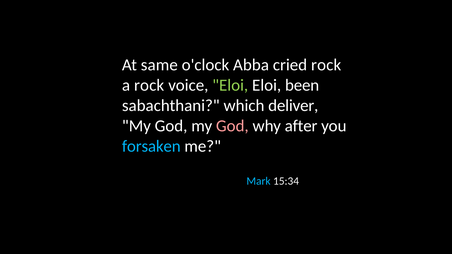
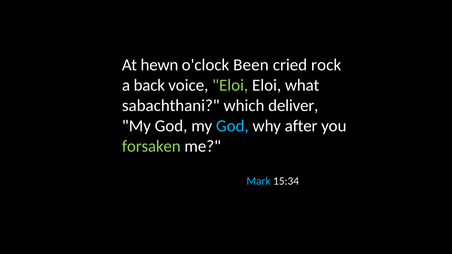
same: same -> hewn
Abba: Abba -> Been
a rock: rock -> back
been: been -> what
God at (232, 126) colour: pink -> light blue
forsaken colour: light blue -> light green
